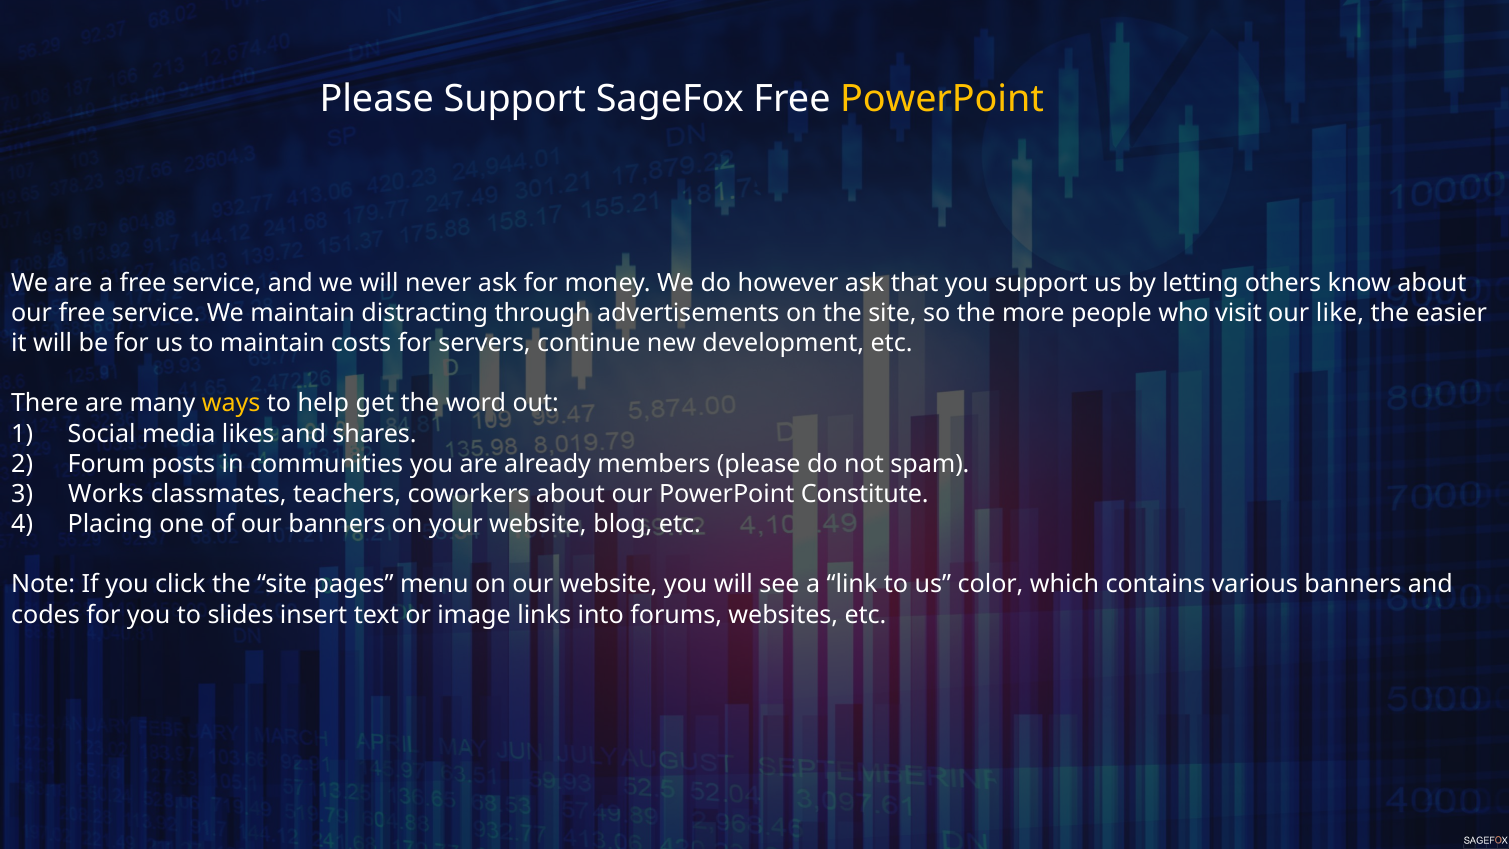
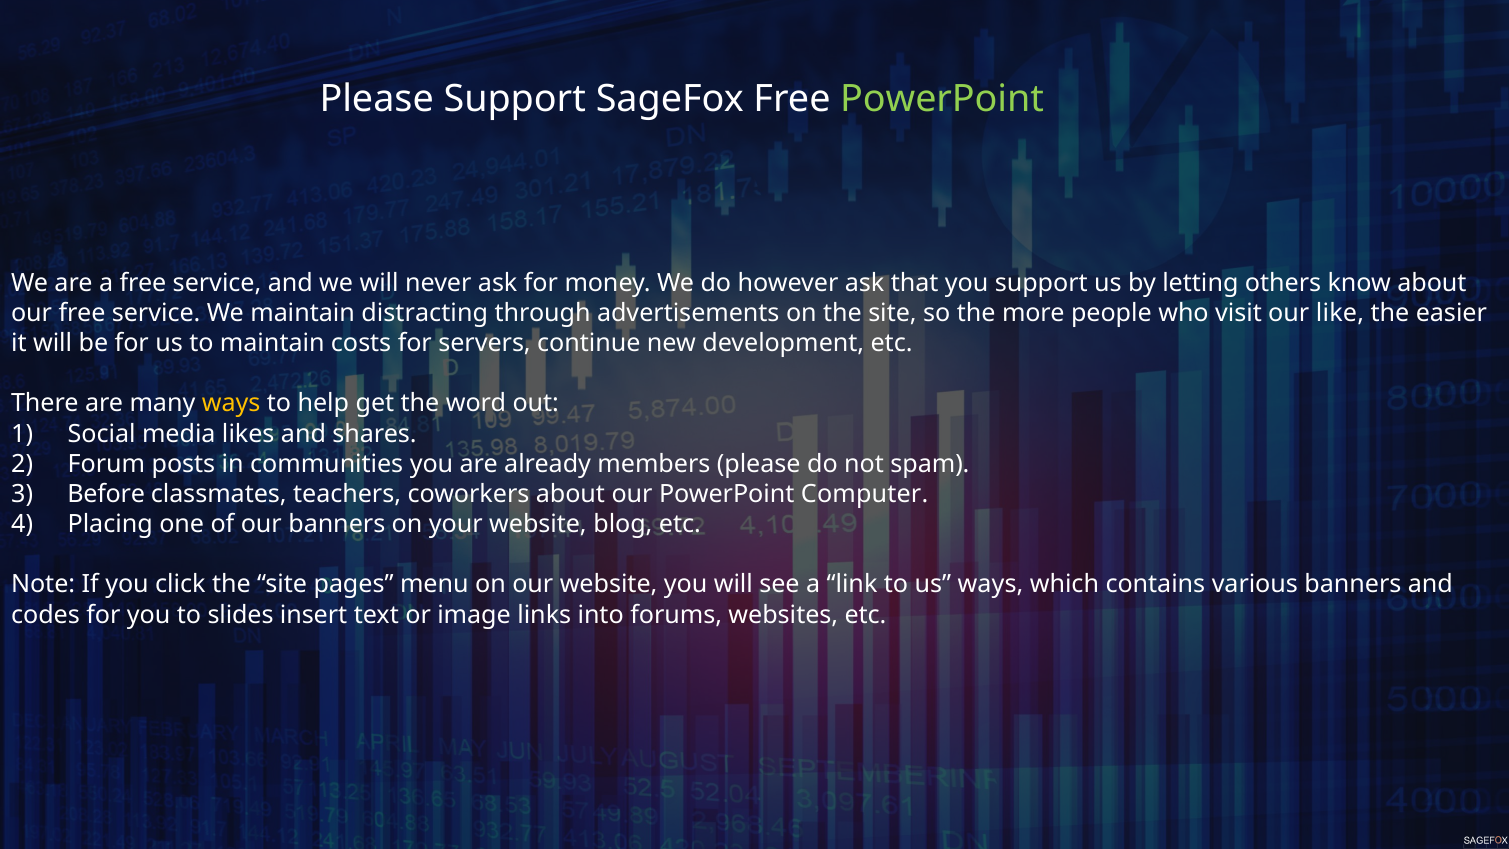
PowerPoint at (942, 99) colour: yellow -> light green
Works: Works -> Before
Constitute: Constitute -> Computer
us color: color -> ways
